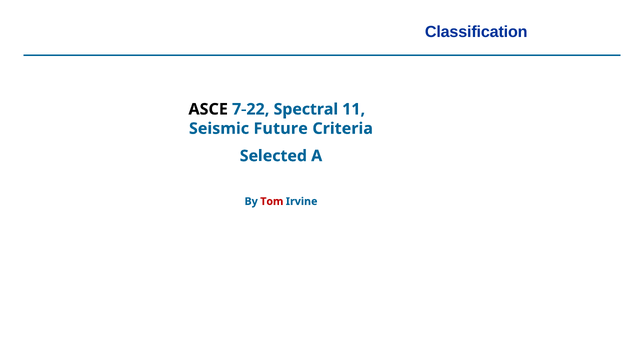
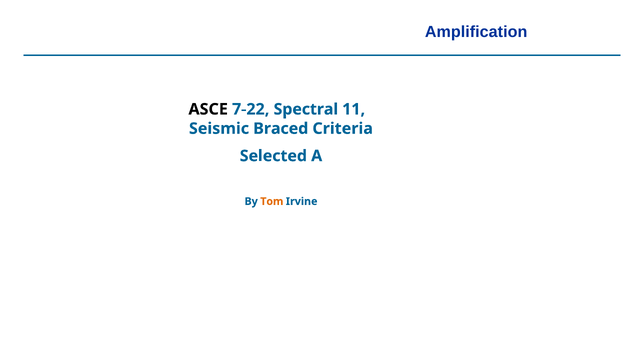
Classification: Classification -> Amplification
Future: Future -> Braced
Tom colour: red -> orange
